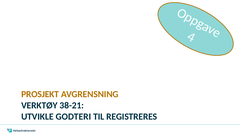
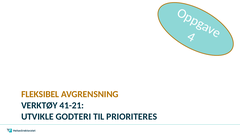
PROSJEKT: PROSJEKT -> FLEKSIBEL
38-21: 38-21 -> 41-21
REGISTRERES: REGISTRERES -> PRIORITERES
